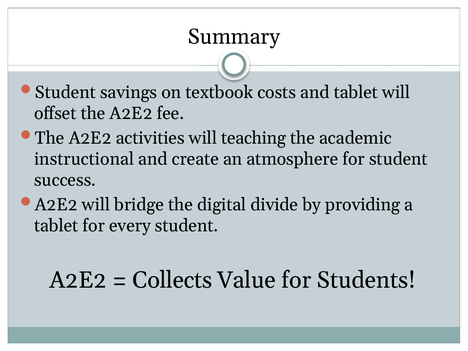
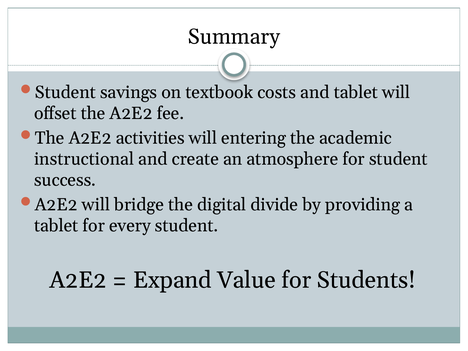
teaching: teaching -> entering
Collects: Collects -> Expand
